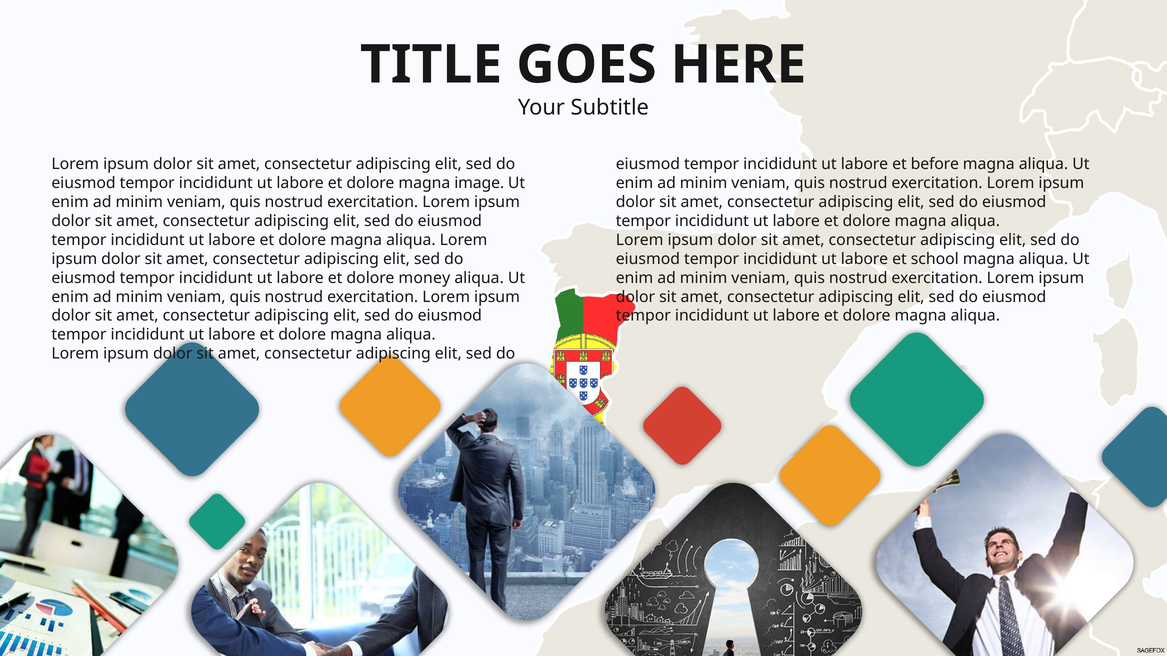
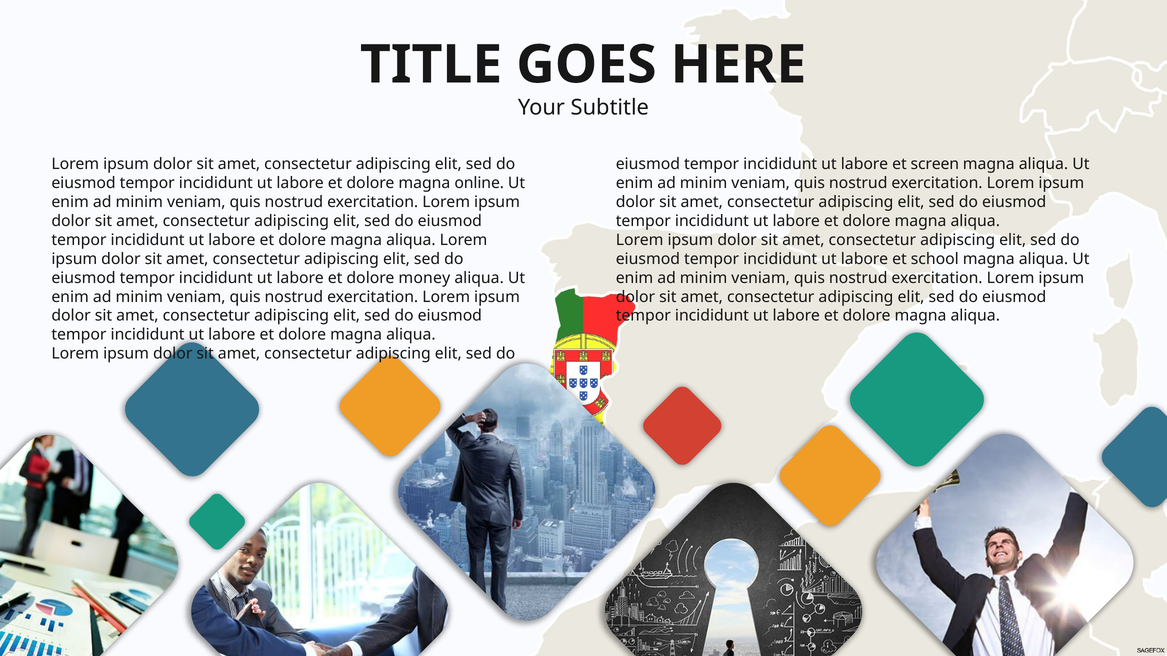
before: before -> screen
image: image -> online
